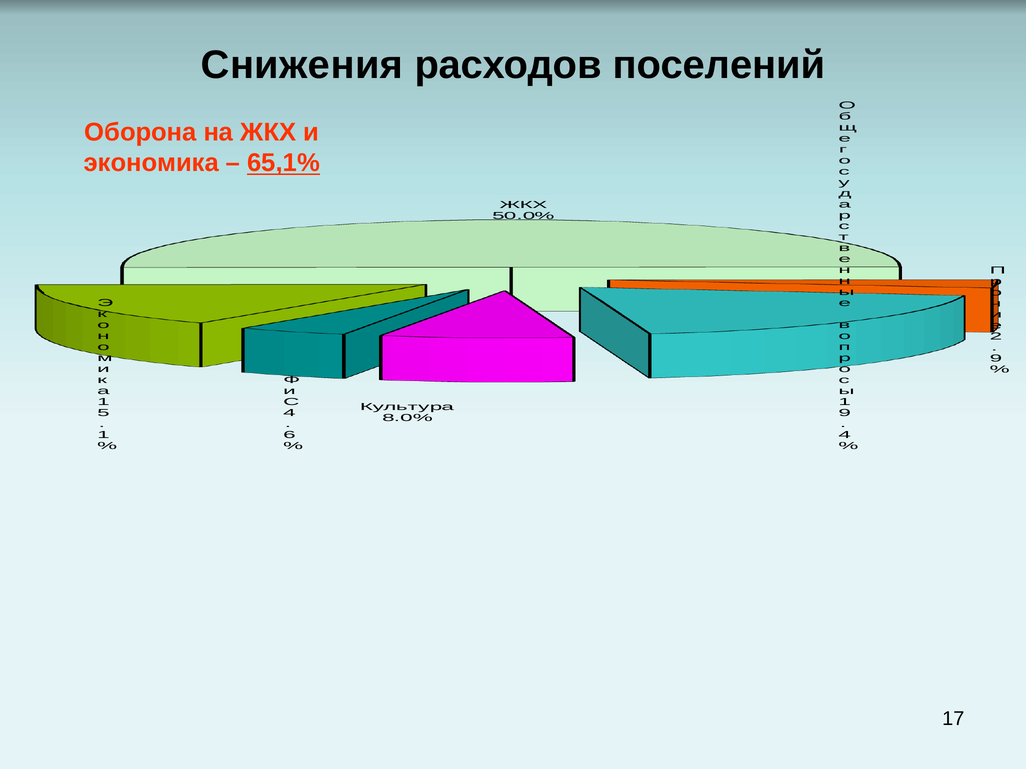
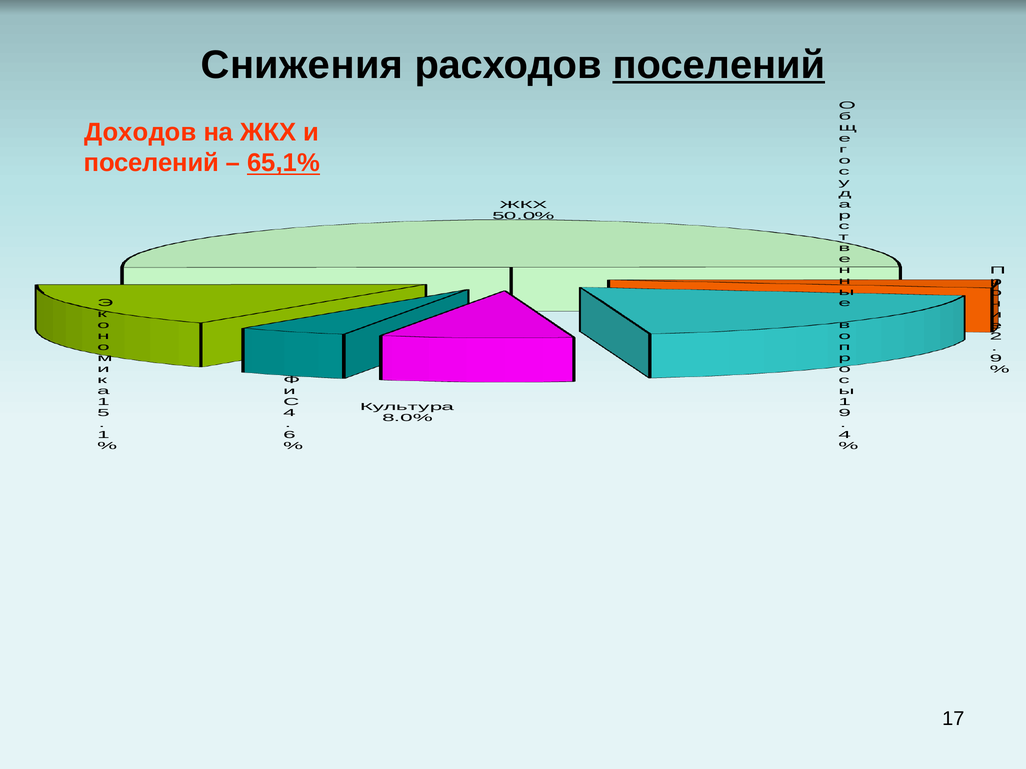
поселений at (719, 65) underline: none -> present
Оборона: Оборона -> Доходов
экономика at (151, 163): экономика -> поселений
